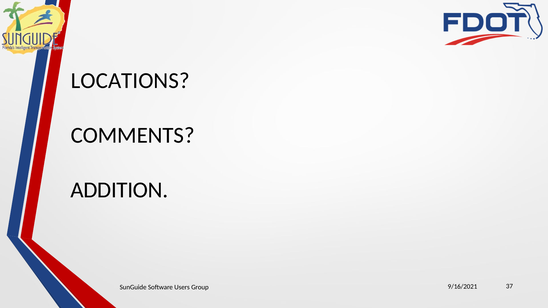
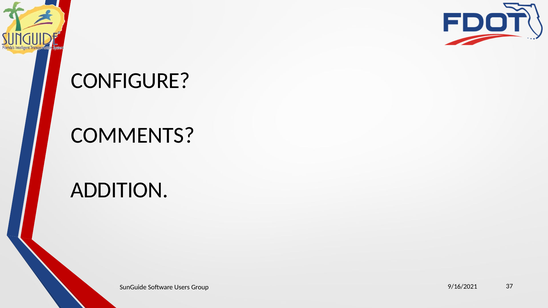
LOCATIONS: LOCATIONS -> CONFIGURE
